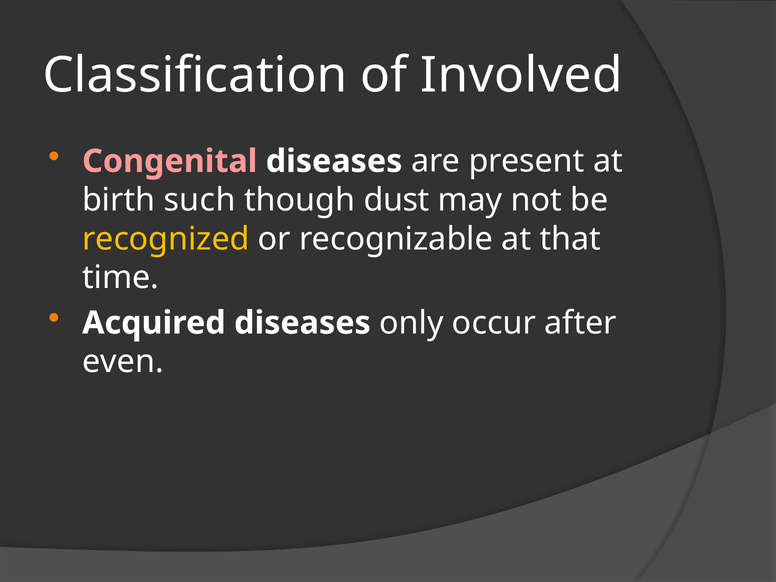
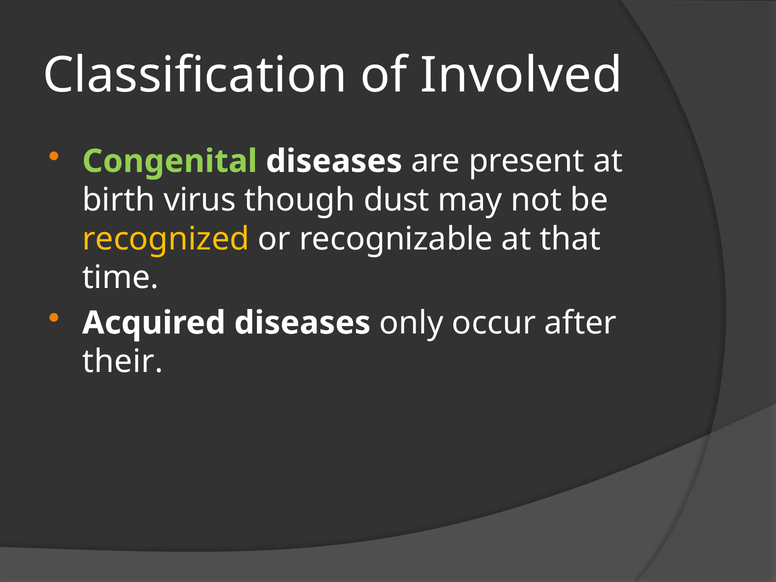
Congenital colour: pink -> light green
such: such -> virus
even: even -> their
